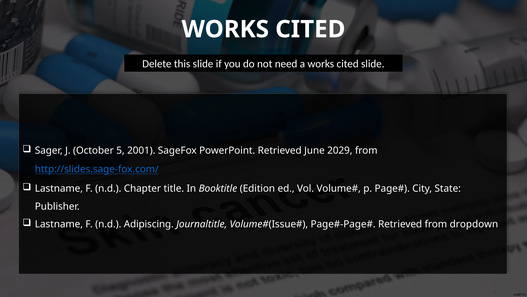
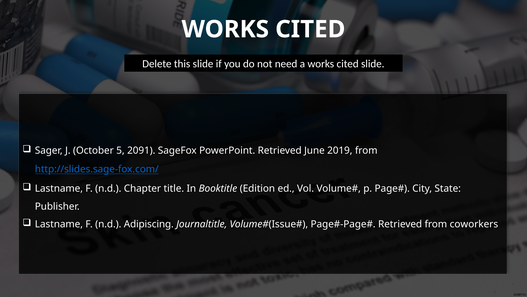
2001: 2001 -> 2091
2029: 2029 -> 2019
dropdown: dropdown -> coworkers
